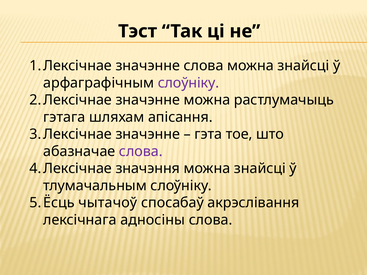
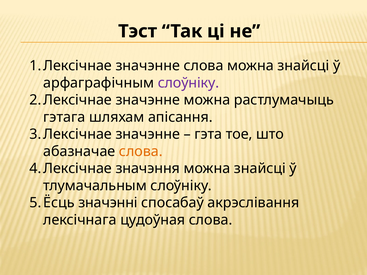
слова at (141, 152) colour: purple -> orange
чытачоў: чытачоў -> значэнні
адносіны: адносіны -> цудоўная
